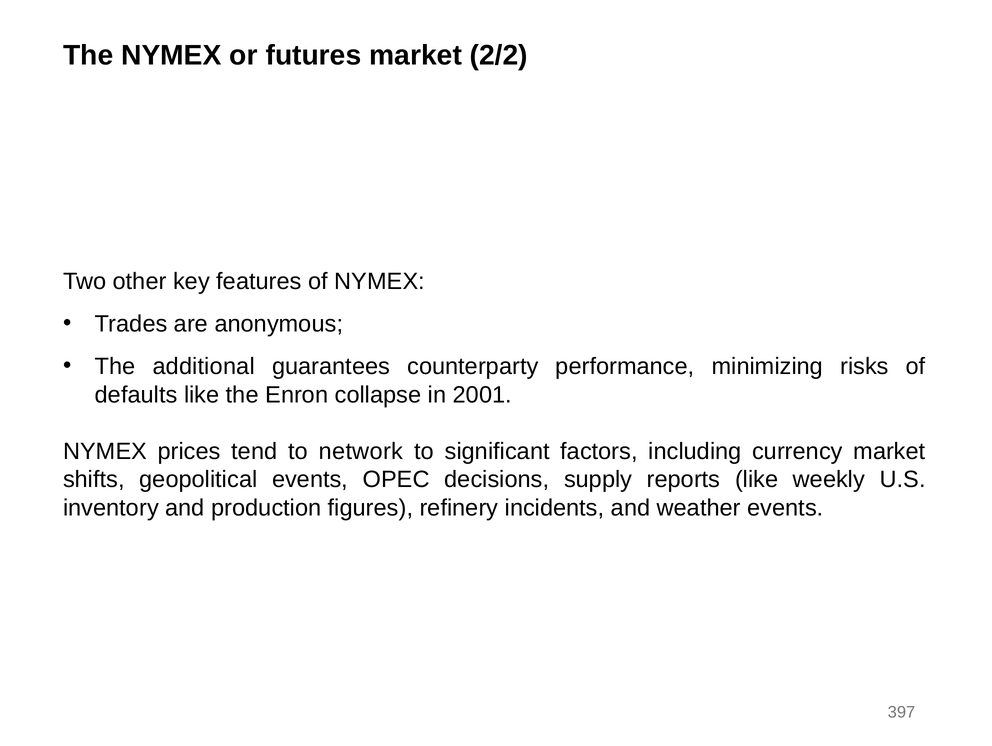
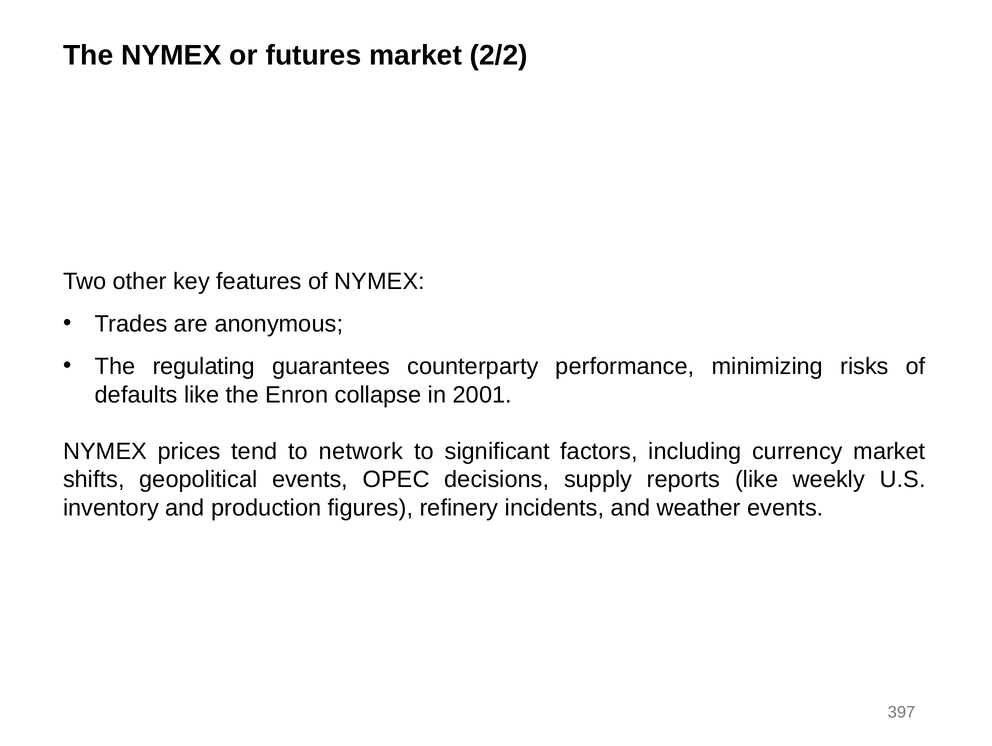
additional: additional -> regulating
